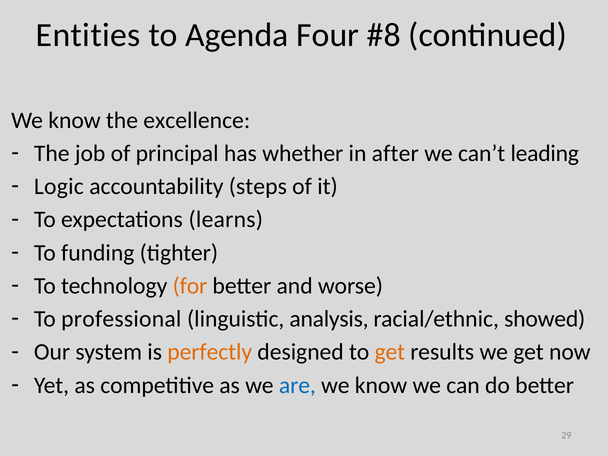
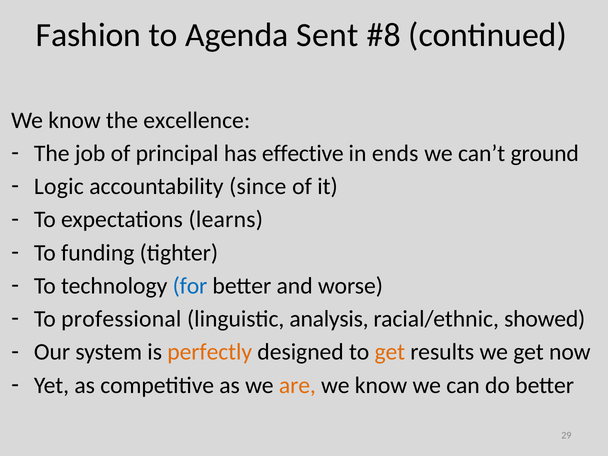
Entities: Entities -> Fashion
Four: Four -> Sent
whether: whether -> effective
after: after -> ends
leading: leading -> ground
steps: steps -> since
for colour: orange -> blue
are colour: blue -> orange
